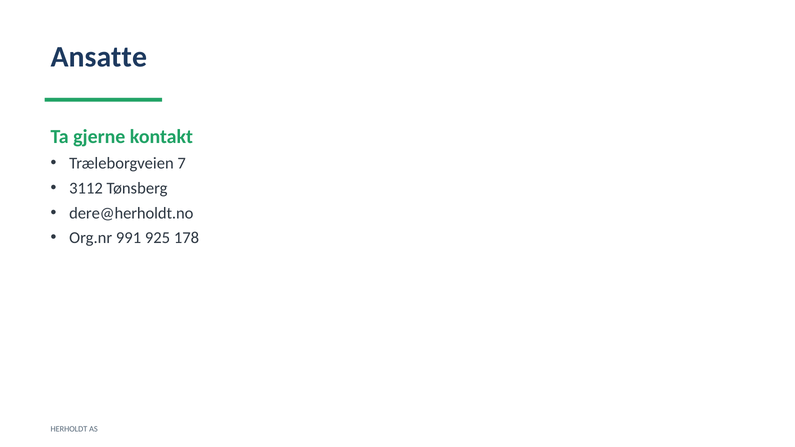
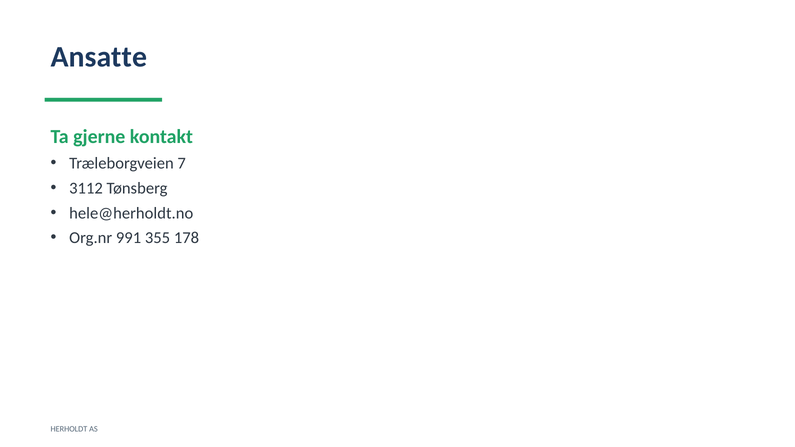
dere@herholdt.no: dere@herholdt.no -> hele@herholdt.no
925: 925 -> 355
